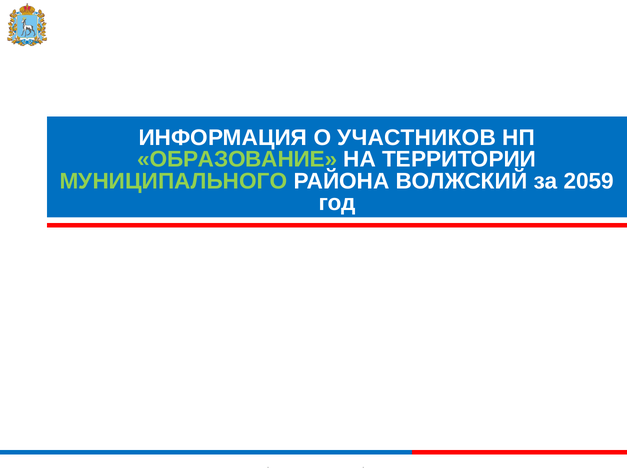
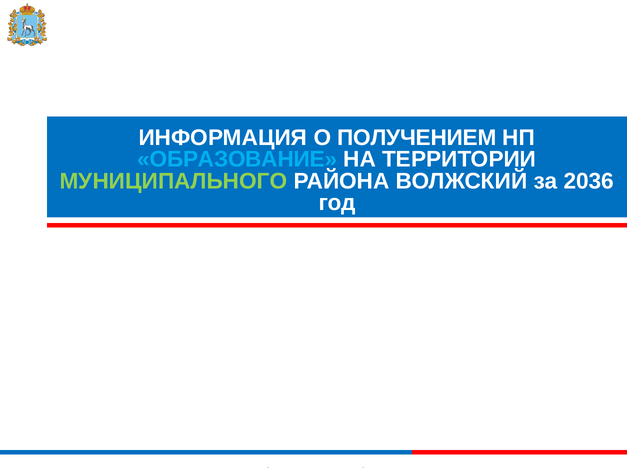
УЧАСТНИКОВ: УЧАСТНИКОВ -> ПОЛУЧЕНИЕМ
ОБРАЗОВАНИЕ colour: light green -> light blue
2059: 2059 -> 2036
